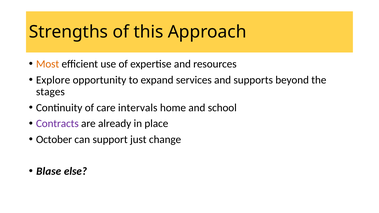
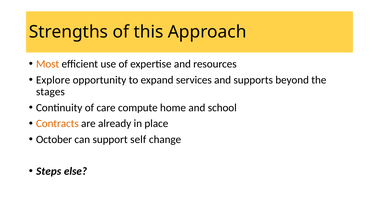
intervals: intervals -> compute
Contracts colour: purple -> orange
just: just -> self
Blase: Blase -> Steps
